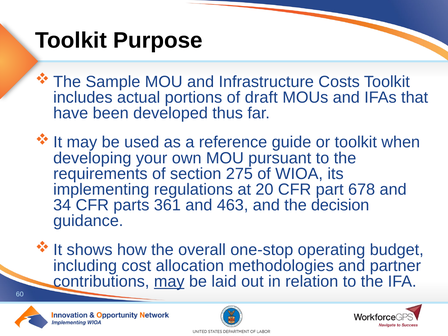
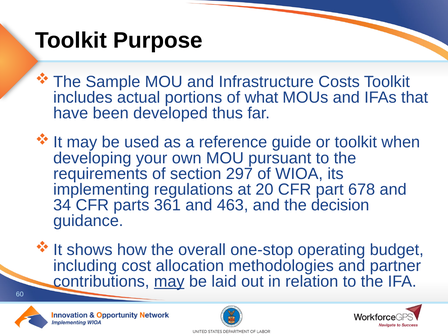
draft: draft -> what
275: 275 -> 297
